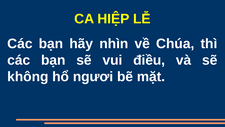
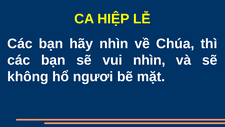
vui điều: điều -> nhìn
